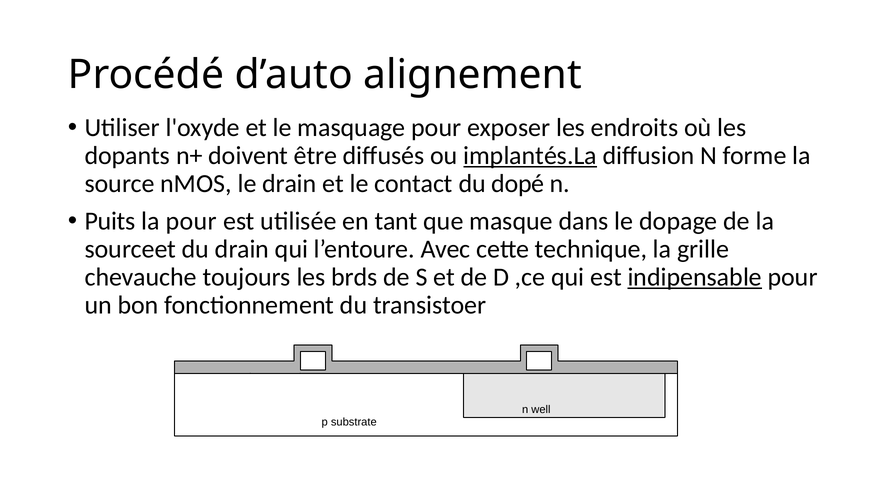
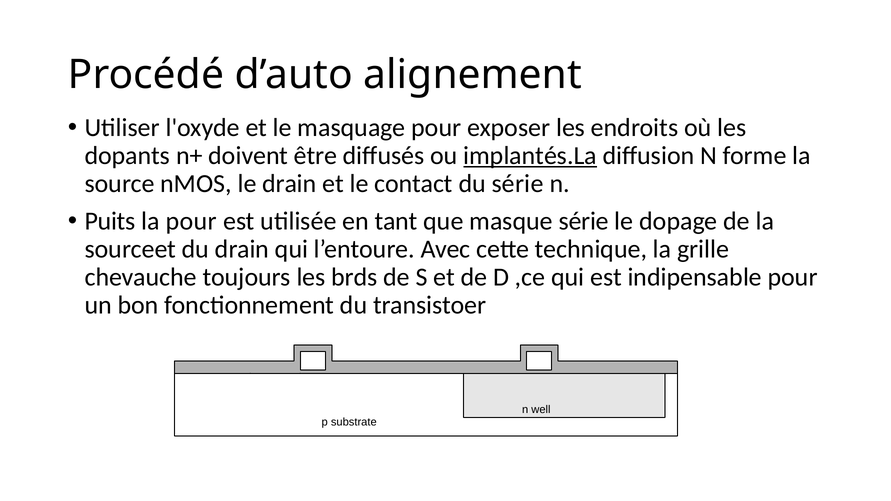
du dopé: dopé -> série
masque dans: dans -> série
indipensable underline: present -> none
